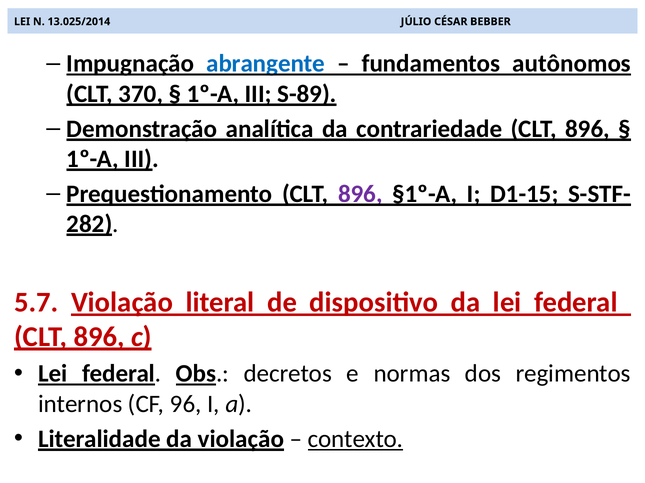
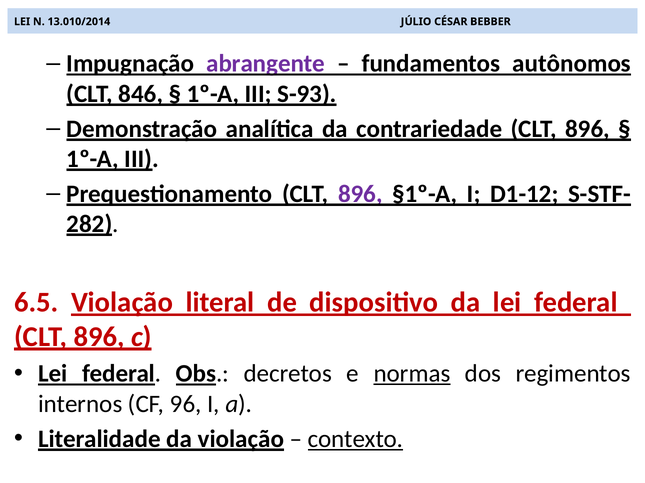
13.025/2014: 13.025/2014 -> 13.010/2014
abrangente colour: blue -> purple
370: 370 -> 846
S-89: S-89 -> S-93
D1-15: D1-15 -> D1-12
5.7: 5.7 -> 6.5
normas underline: none -> present
